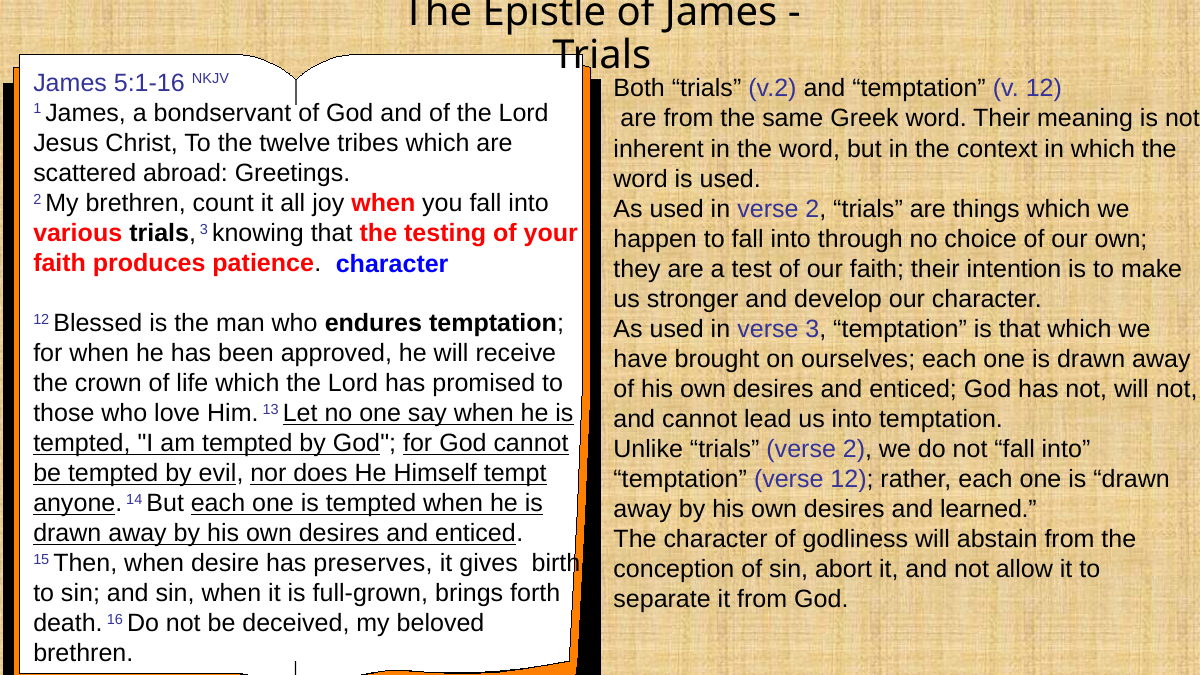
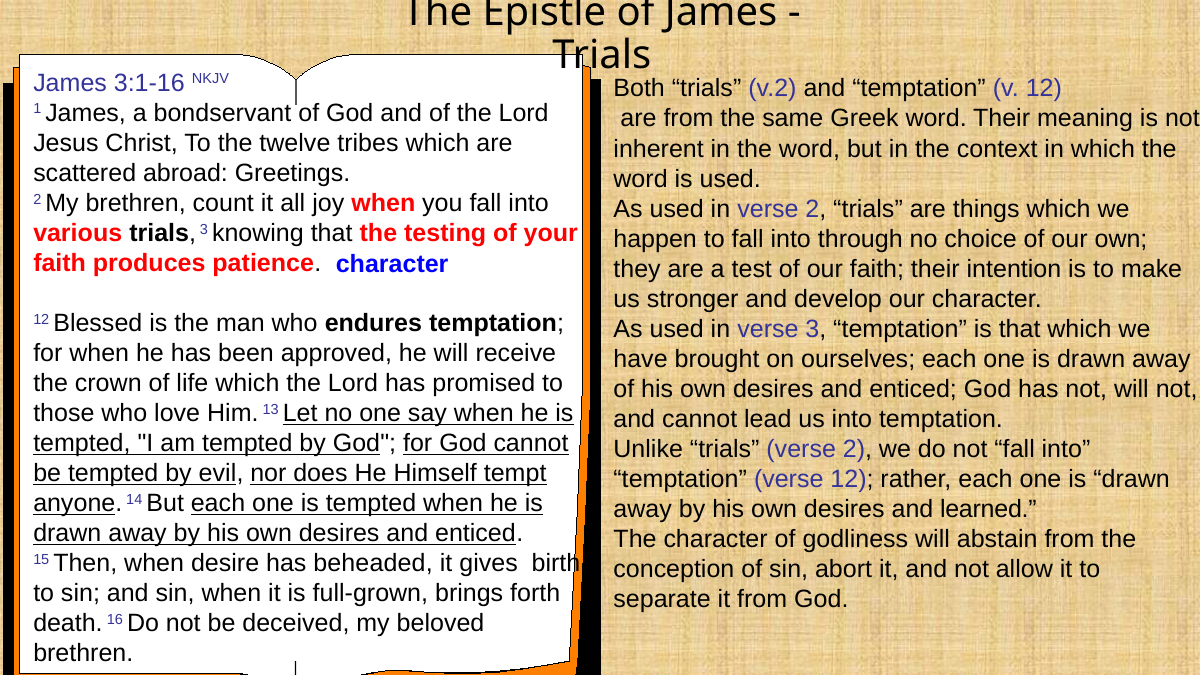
5:1-16: 5:1-16 -> 3:1-16
preserves: preserves -> beheaded
